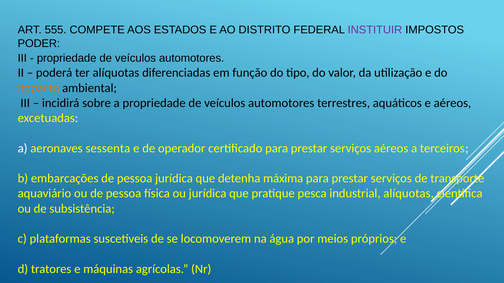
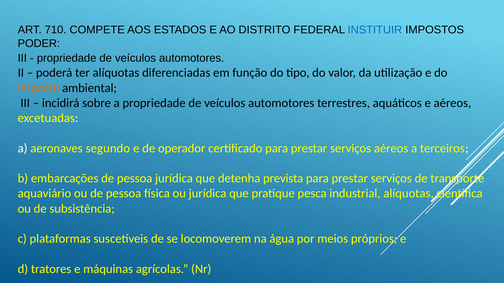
555: 555 -> 710
INSTITUIR colour: purple -> blue
sessenta: sessenta -> segundo
máxima: máxima -> prevista
